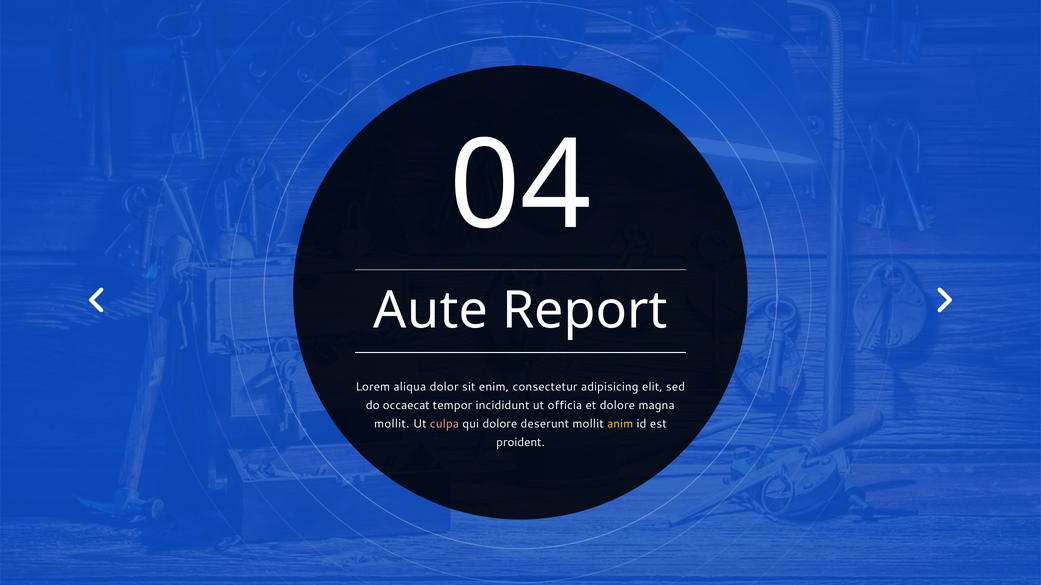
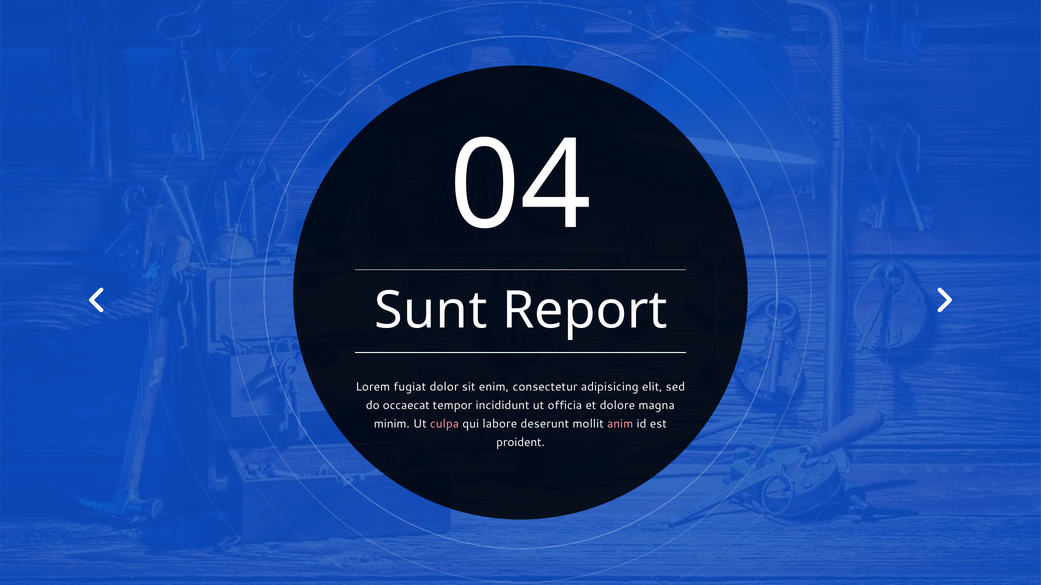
Aute: Aute -> Sunt
aliqua: aliqua -> fugiat
mollit at (392, 424): mollit -> minim
qui dolore: dolore -> labore
anim colour: yellow -> pink
